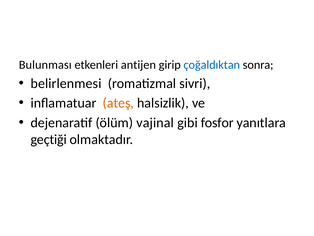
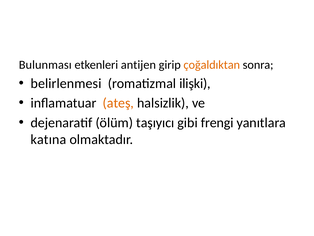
çoğaldıktan colour: blue -> orange
sivri: sivri -> ilişki
vajinal: vajinal -> taşıyıcı
fosfor: fosfor -> frengi
geçtiği: geçtiği -> katına
